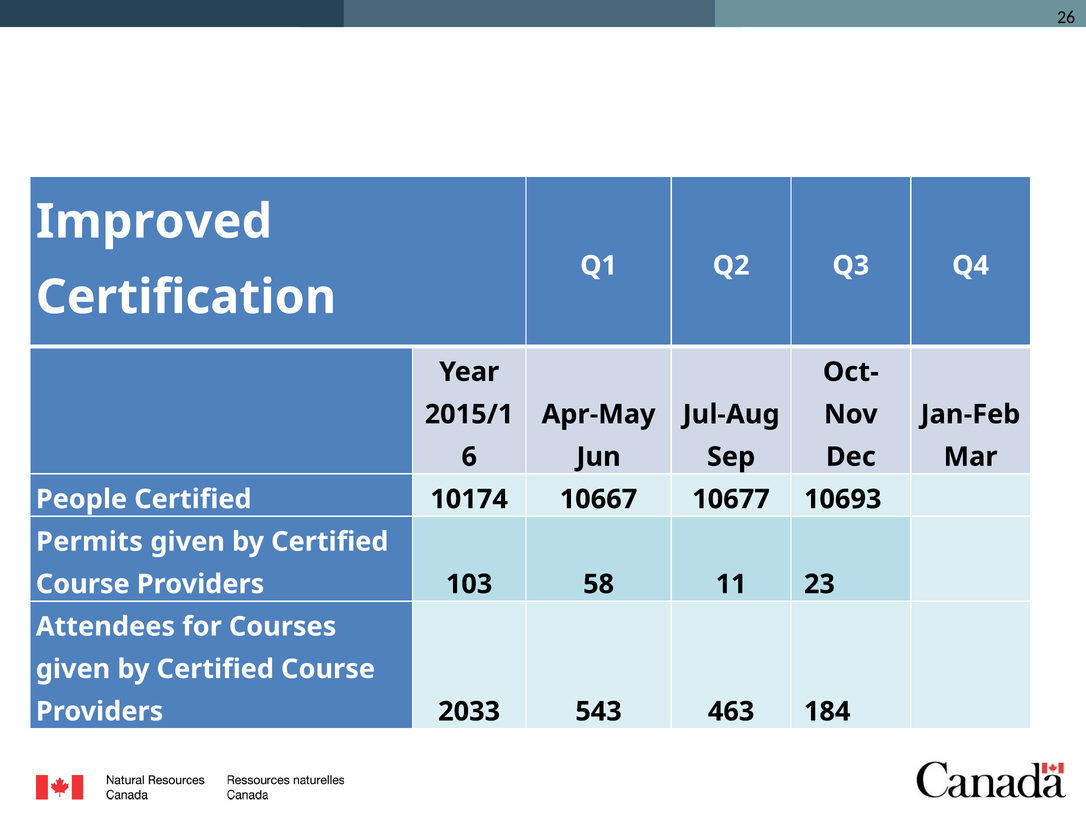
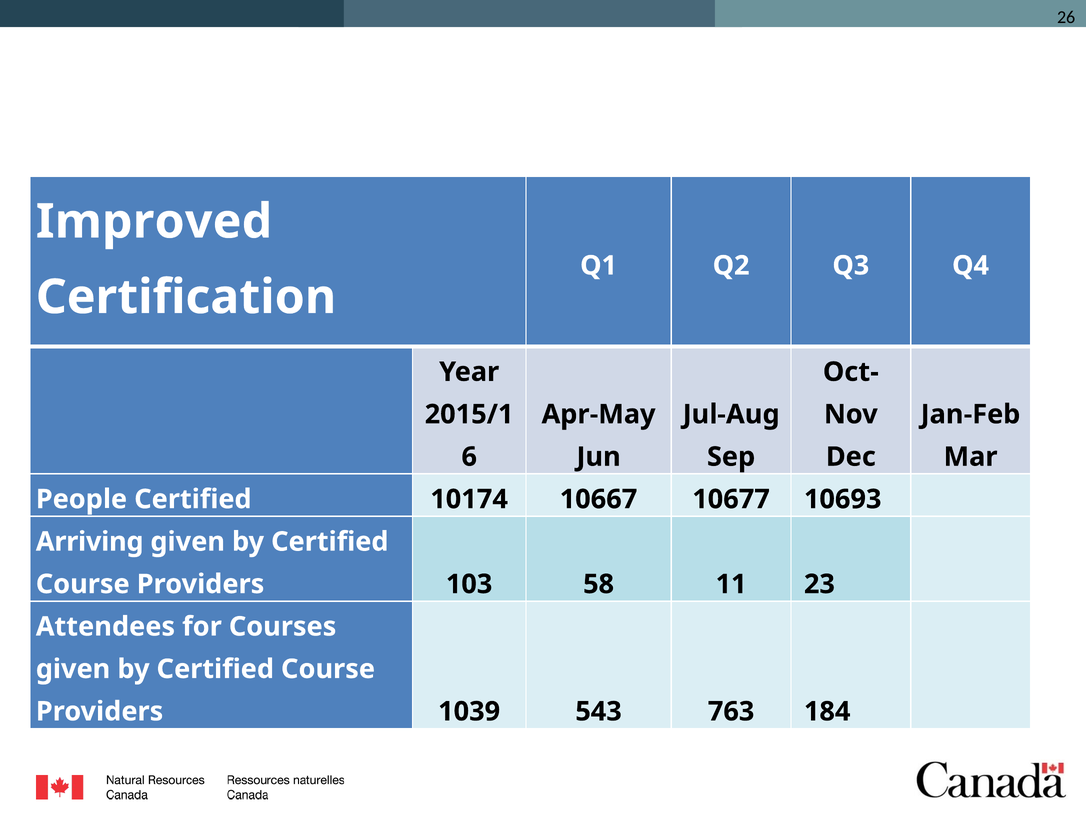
Permits: Permits -> Arriving
2033: 2033 -> 1039
463: 463 -> 763
